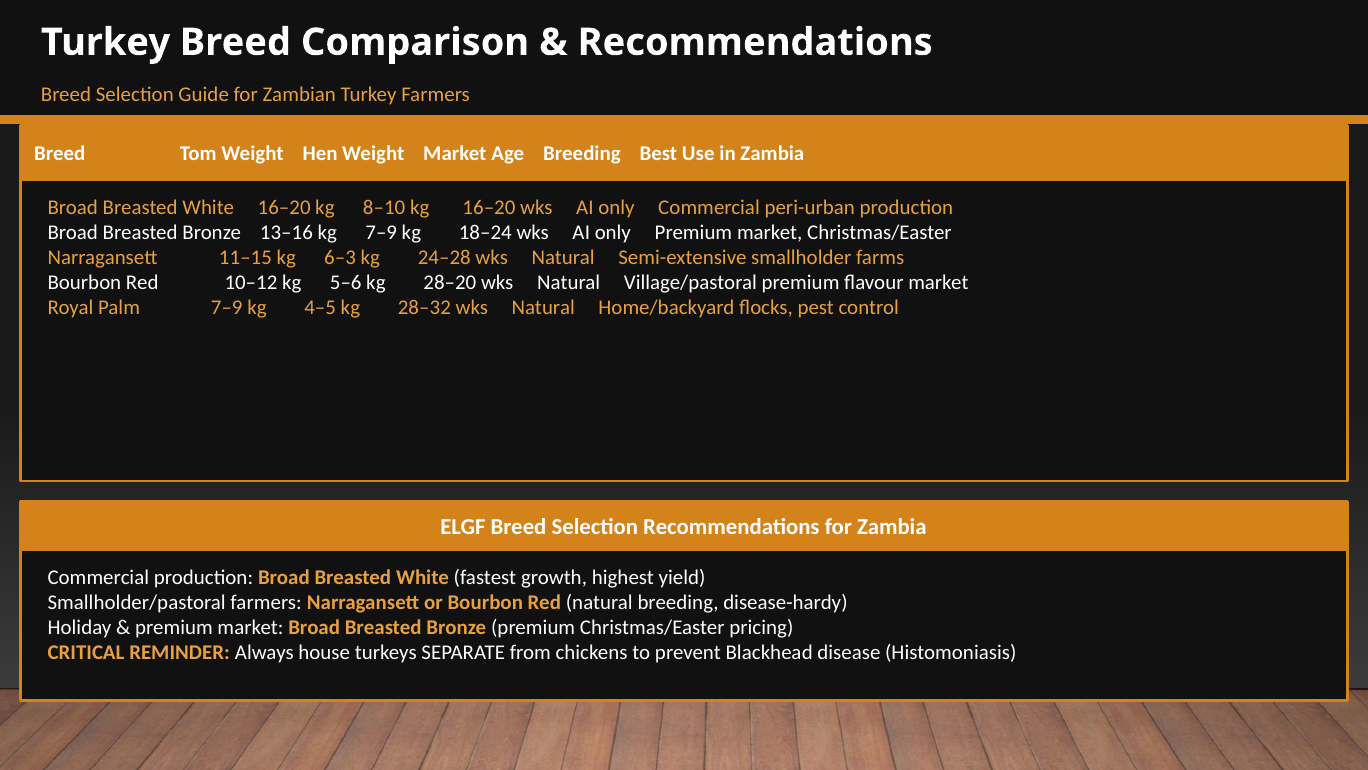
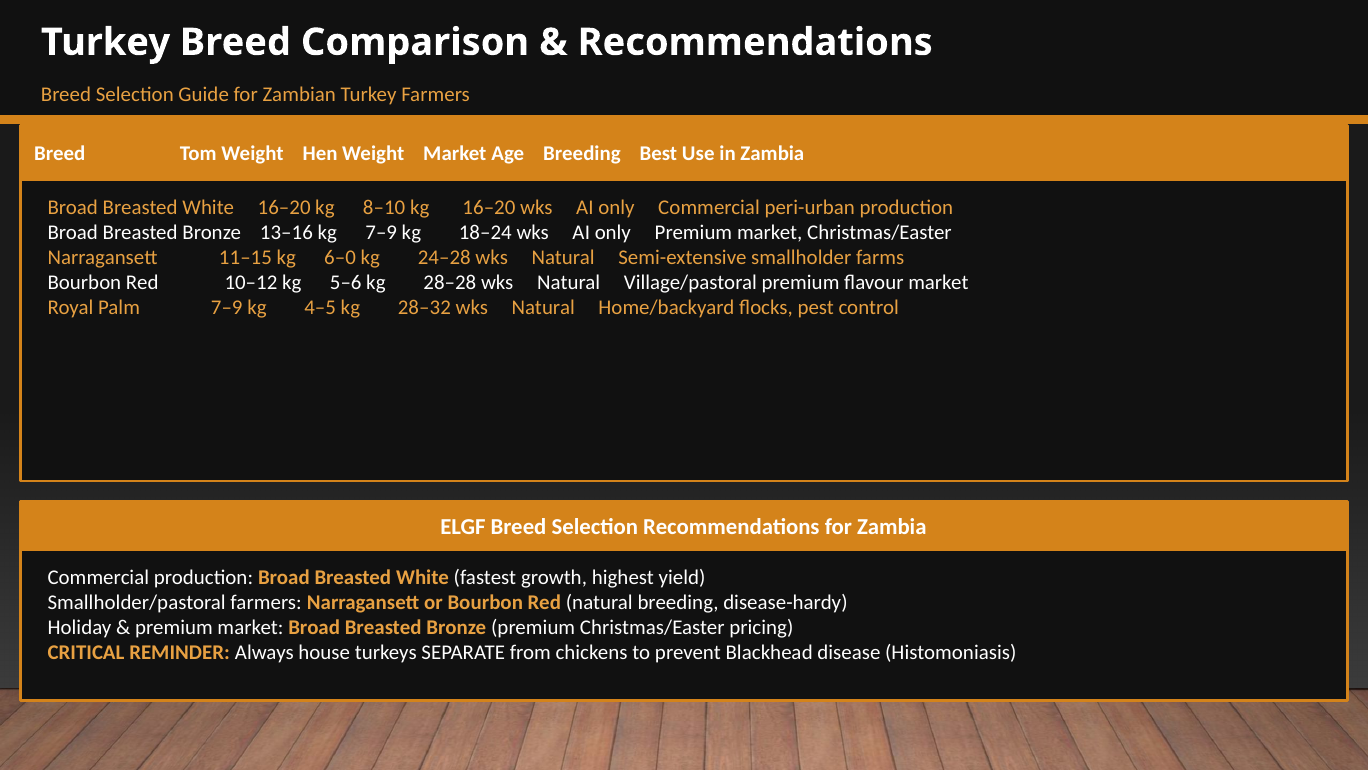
6–3: 6–3 -> 6–0
28–20: 28–20 -> 28–28
